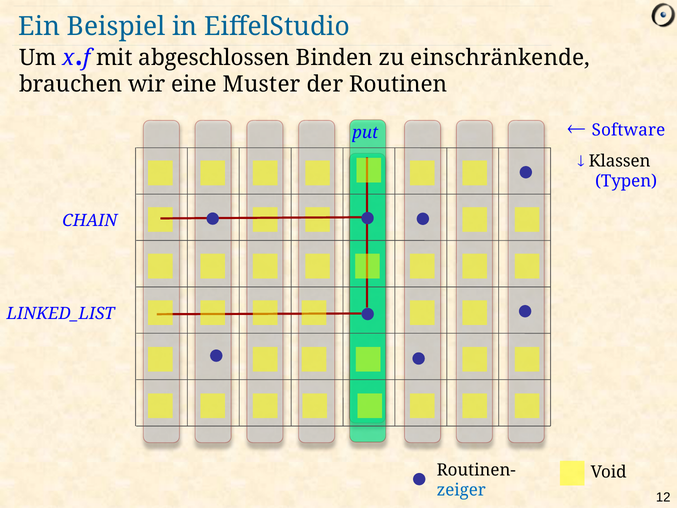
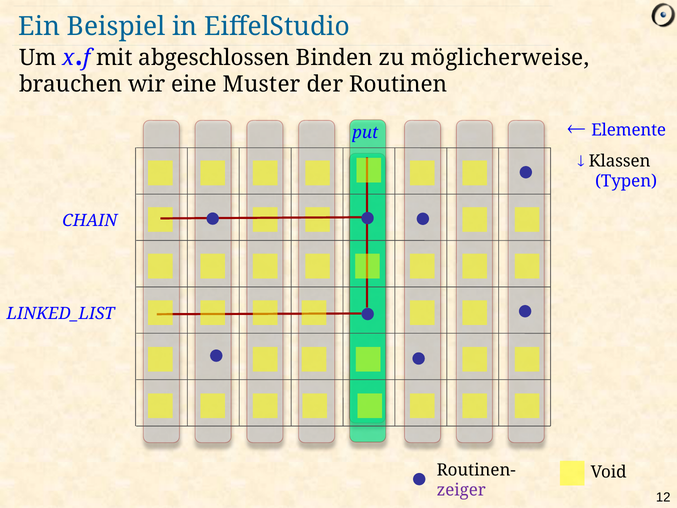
einschränkende: einschränkende -> möglicherweise
Software: Software -> Elemente
zeiger colour: blue -> purple
